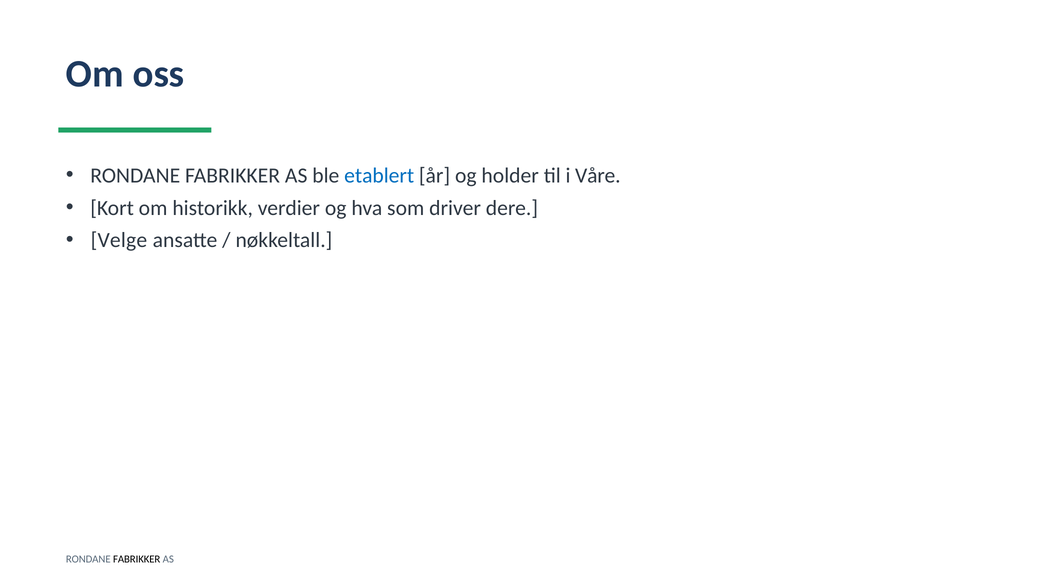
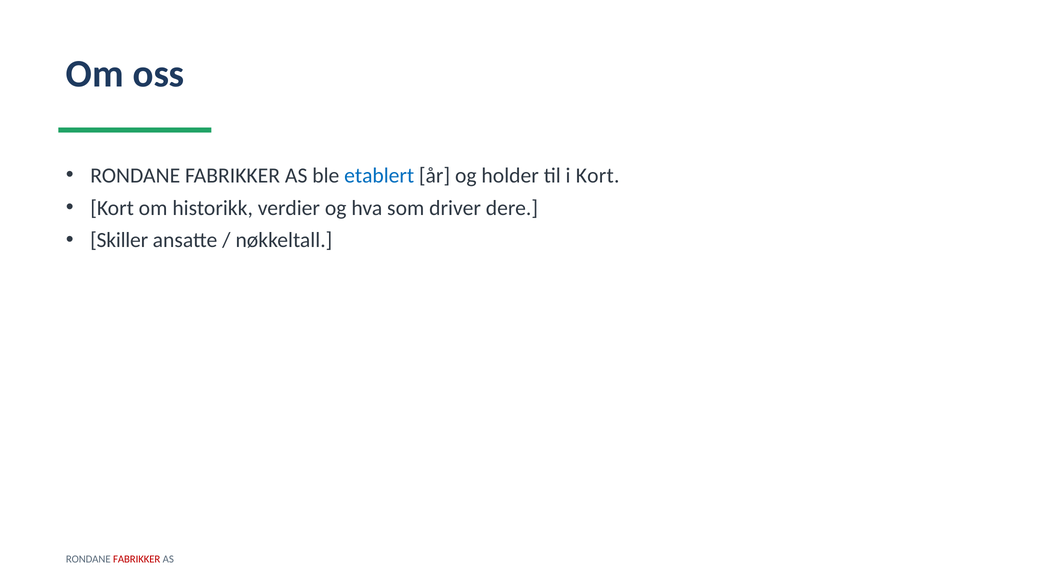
i Våre: Våre -> Kort
Velge: Velge -> Skiller
FABRIKKER at (137, 560) colour: black -> red
